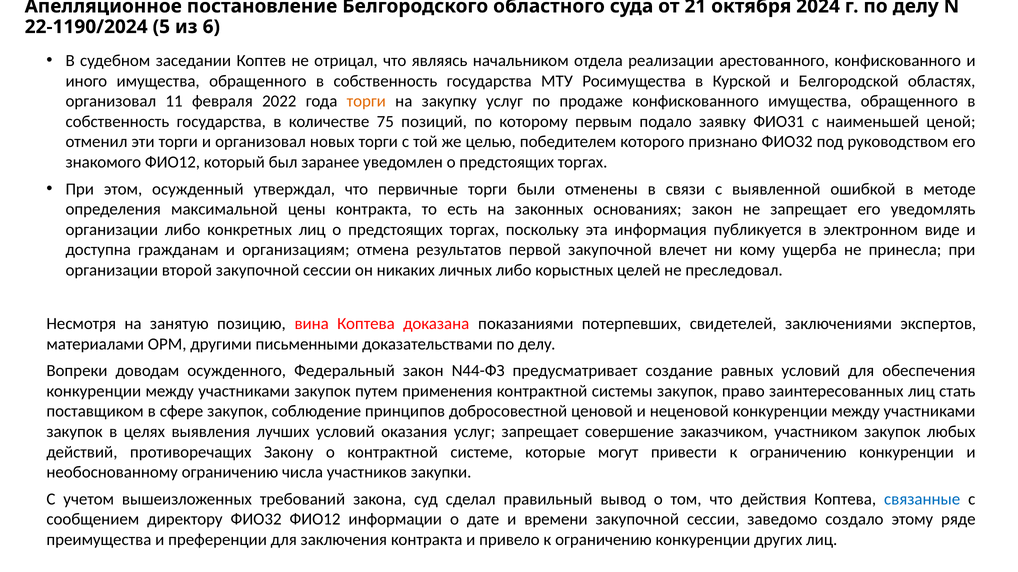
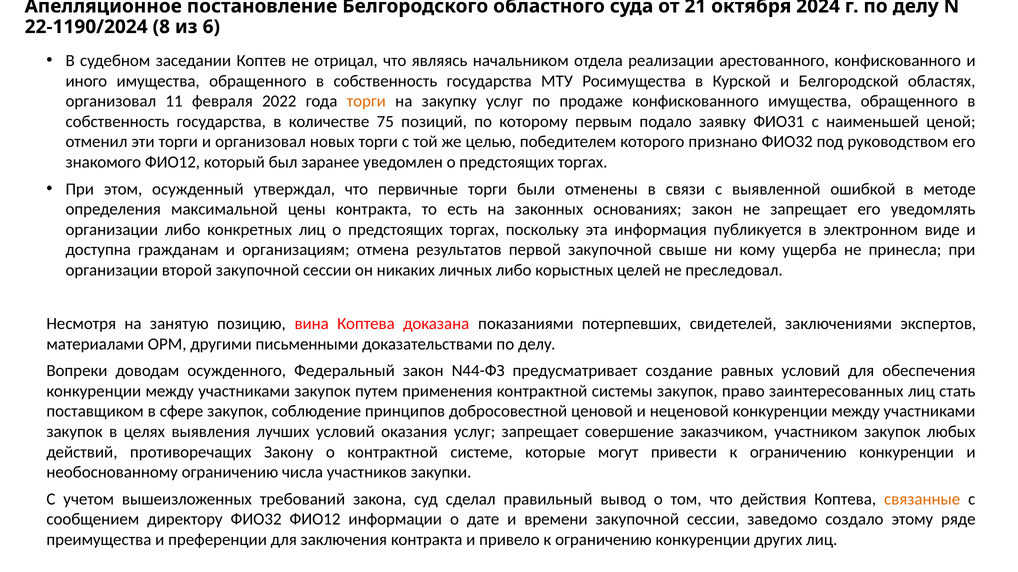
5: 5 -> 8
влечет: влечет -> свыше
связанные colour: blue -> orange
